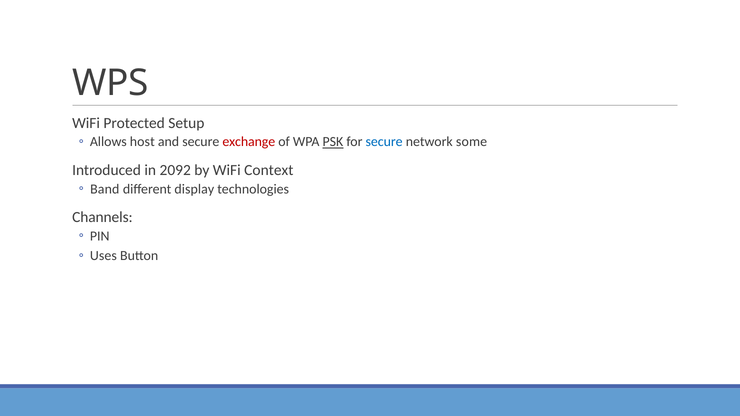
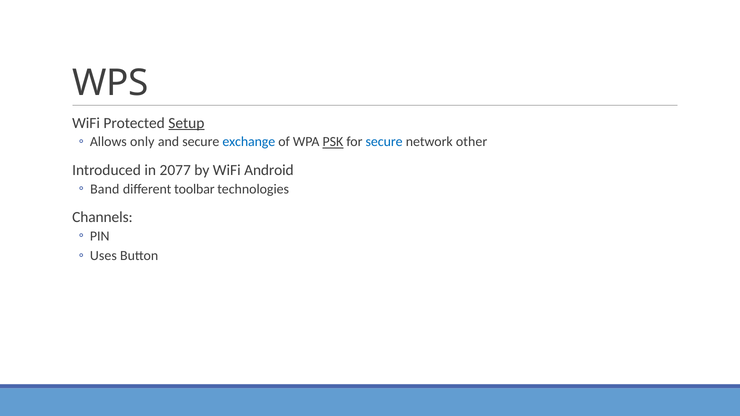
Setup underline: none -> present
host: host -> only
exchange colour: red -> blue
some: some -> other
2092: 2092 -> 2077
Context: Context -> Android
display: display -> toolbar
